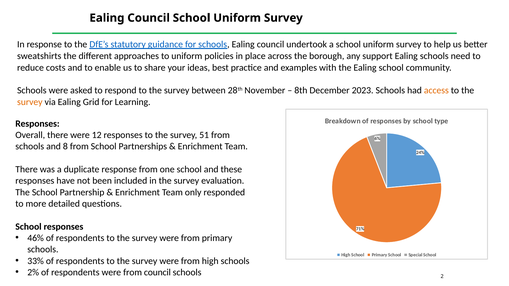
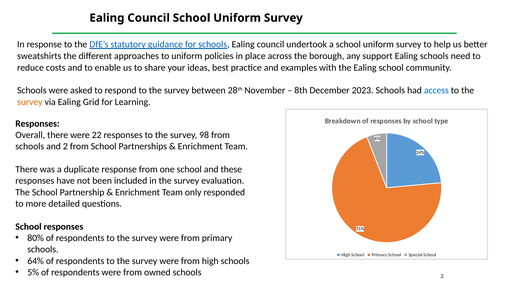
access colour: orange -> blue
12: 12 -> 22
51: 51 -> 98
and 8: 8 -> 2
46%: 46% -> 80%
33%: 33% -> 64%
2%: 2% -> 5%
from council: council -> owned
